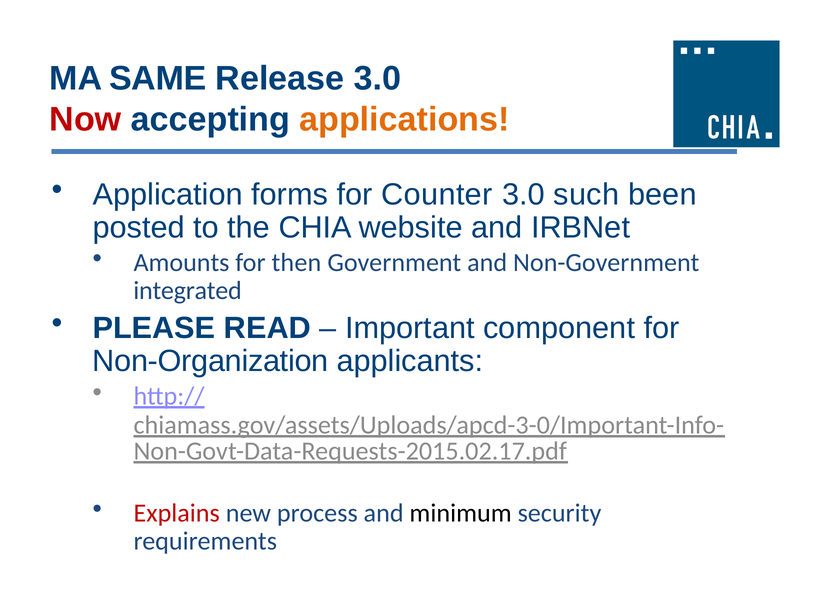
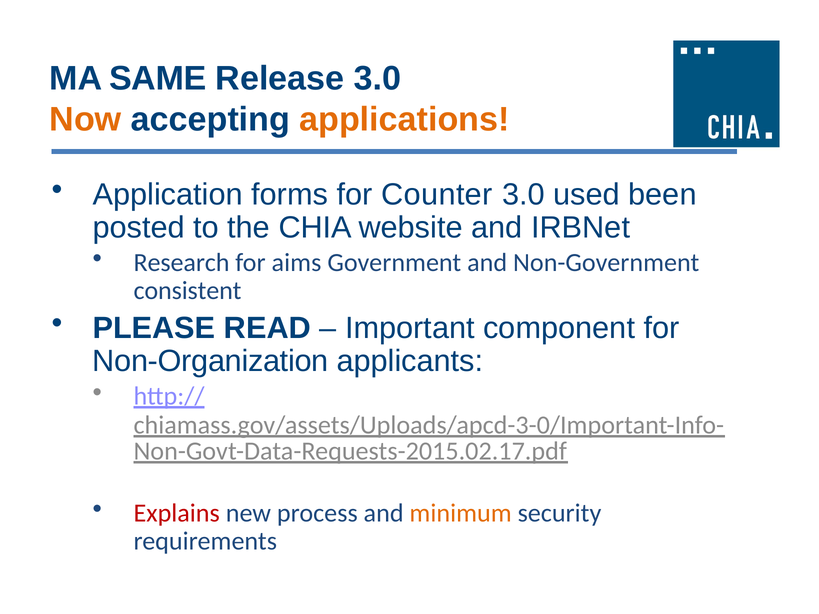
Now colour: red -> orange
such: such -> used
Amounts: Amounts -> Research
then: then -> aims
integrated: integrated -> consistent
minimum colour: black -> orange
